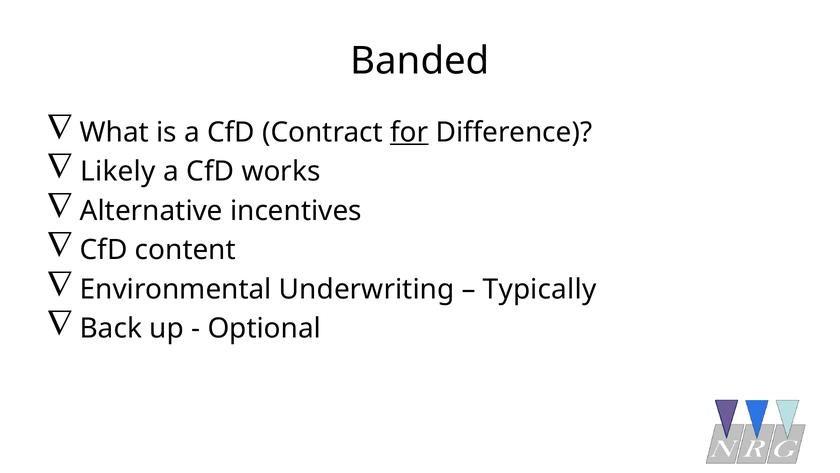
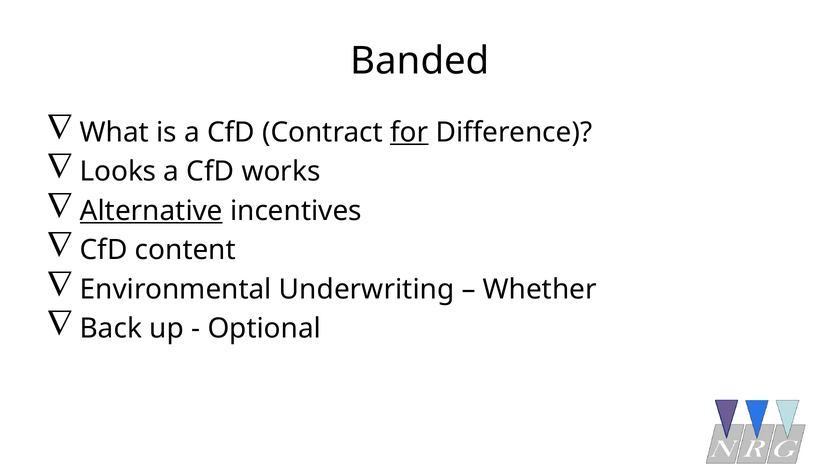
Likely: Likely -> Looks
Alternative underline: none -> present
Typically: Typically -> Whether
